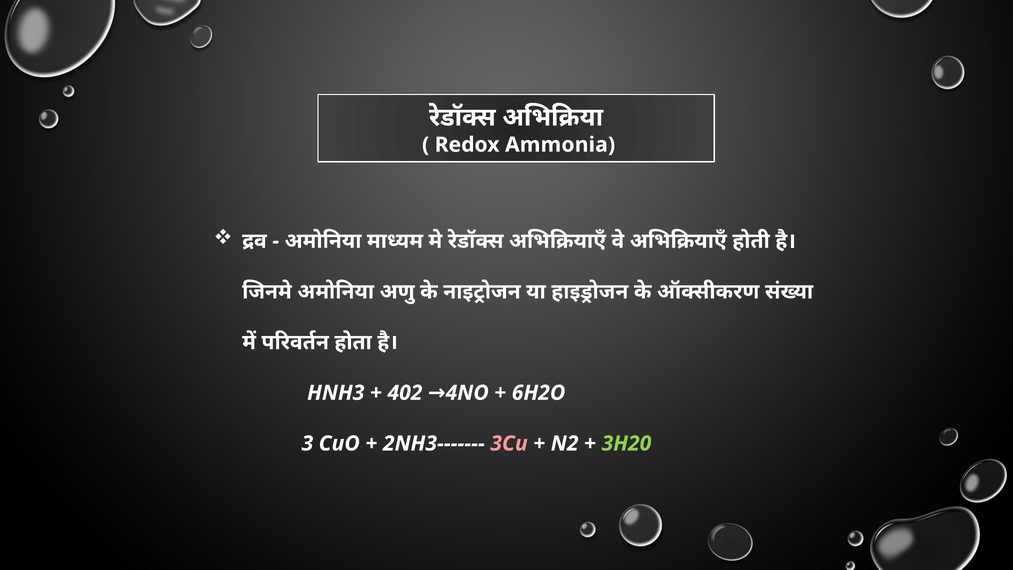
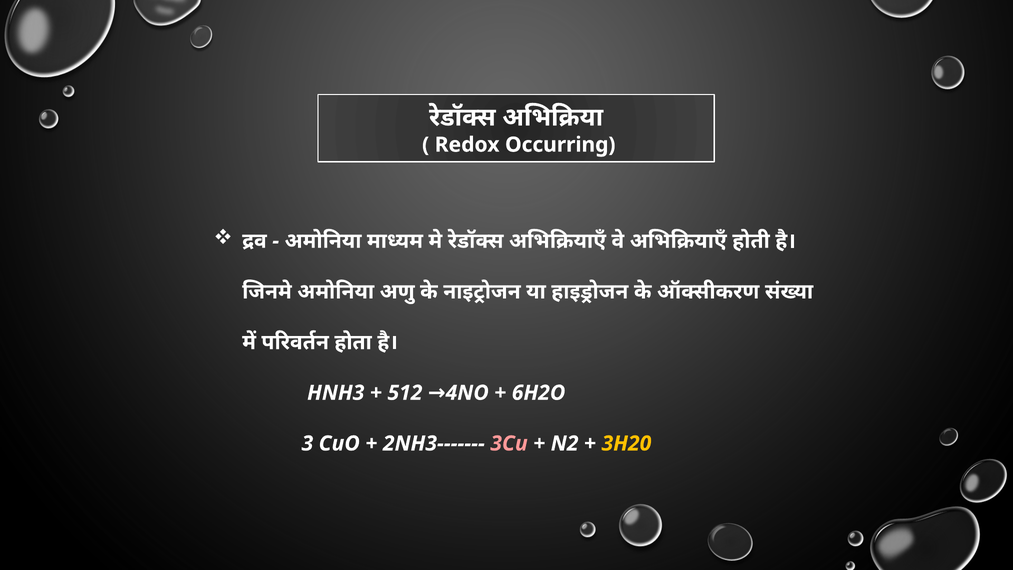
Ammonia: Ammonia -> Occurring
402: 402 -> 512
3H20 colour: light green -> yellow
